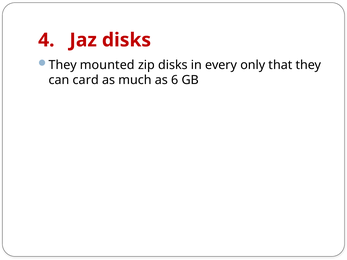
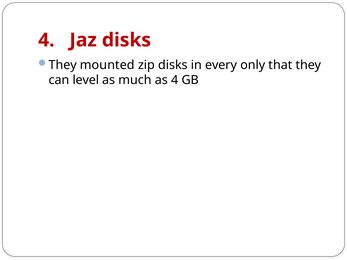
card: card -> level
as 6: 6 -> 4
